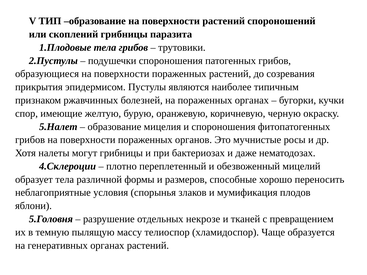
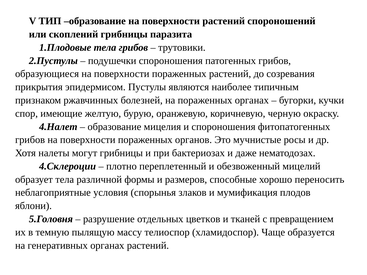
5.Налет: 5.Налет -> 4.Налет
некрозе: некрозе -> цветков
